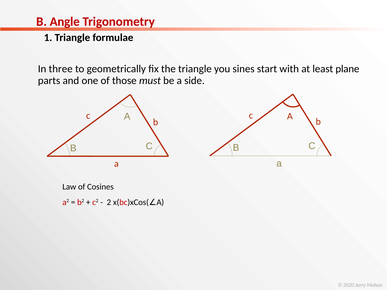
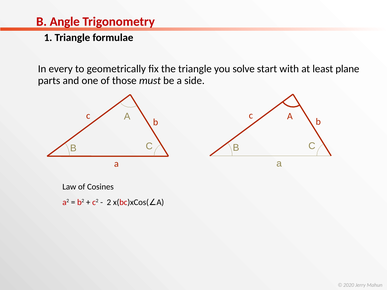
three: three -> every
sines: sines -> solve
